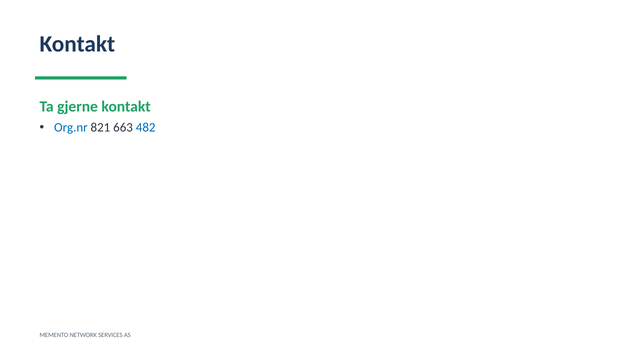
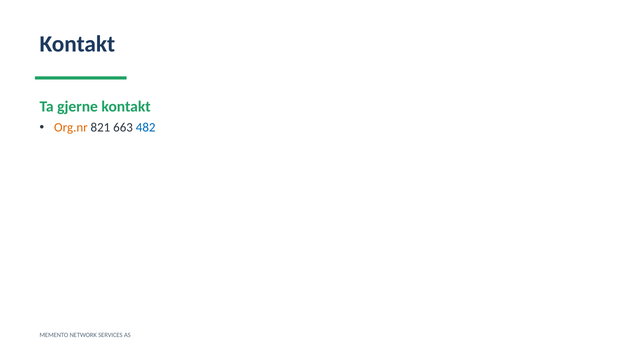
Org.nr colour: blue -> orange
